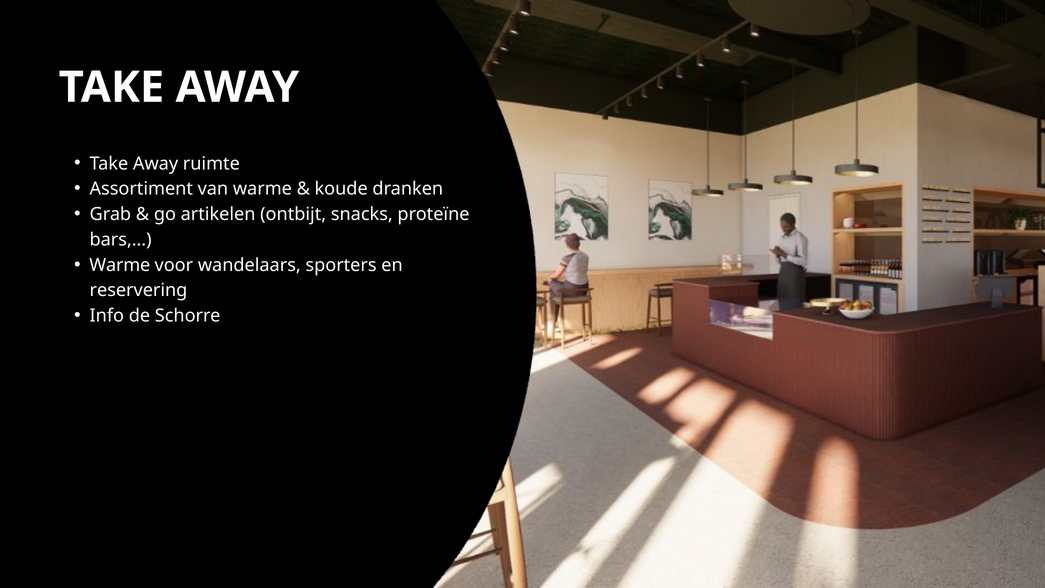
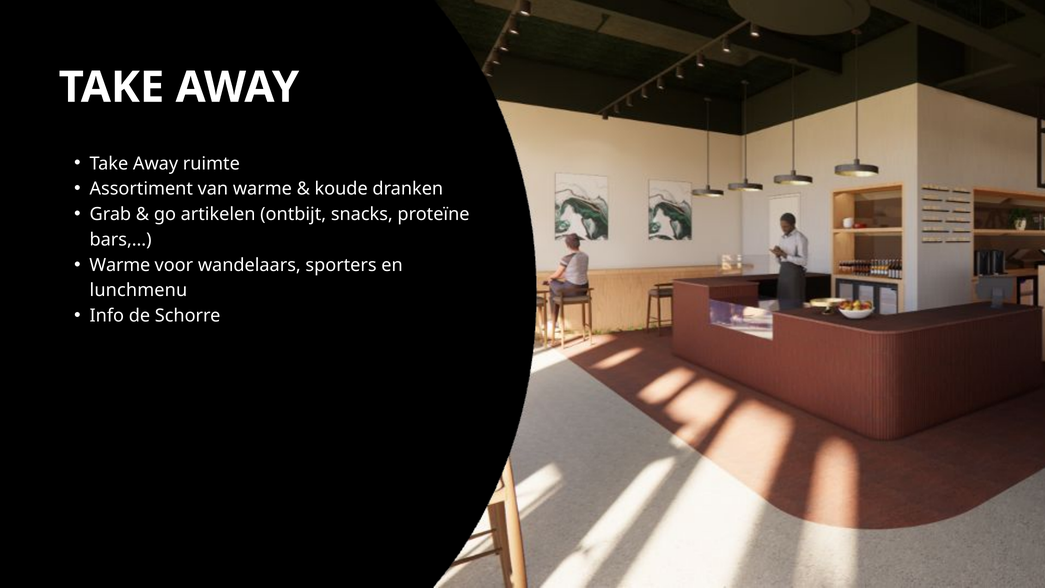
reservering: reservering -> lunchmenu
